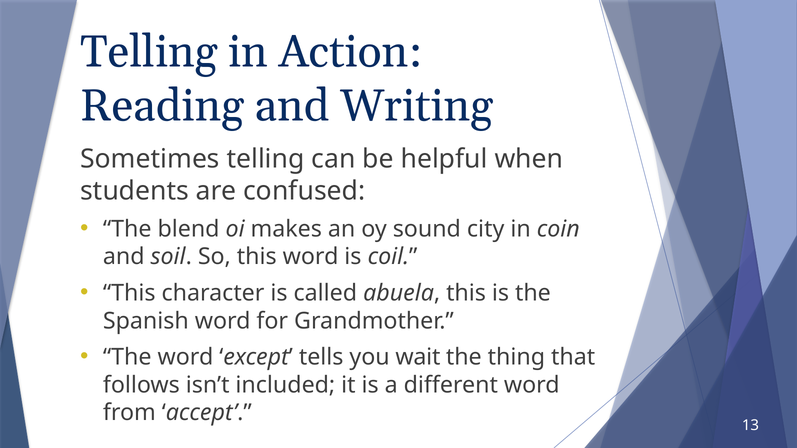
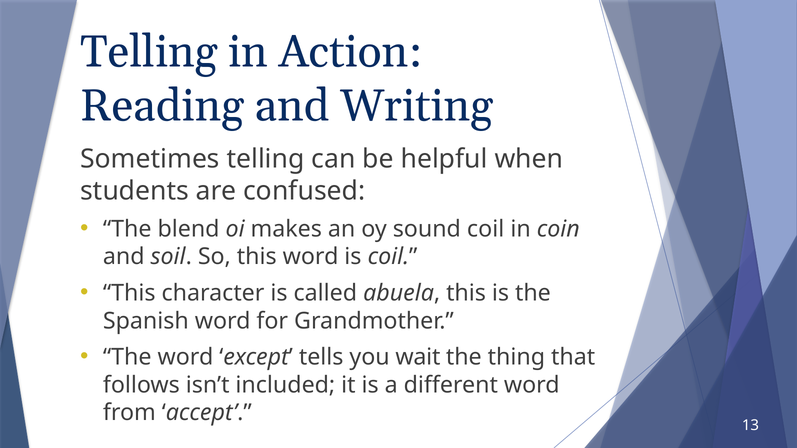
sound city: city -> coil
